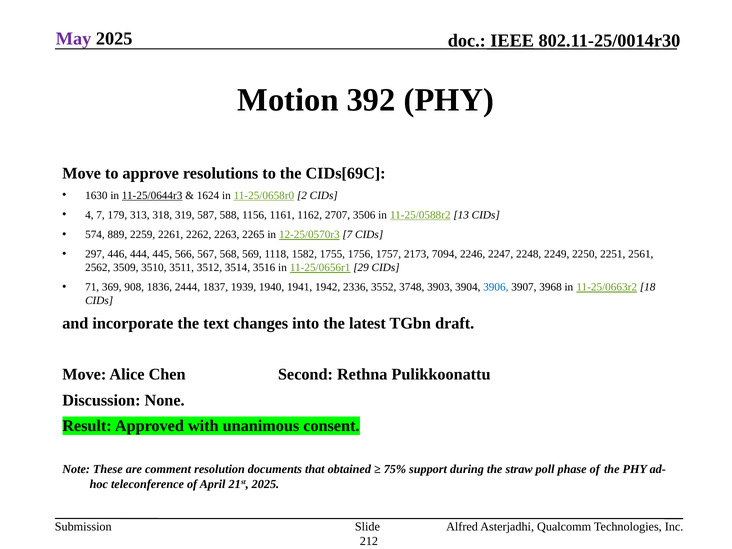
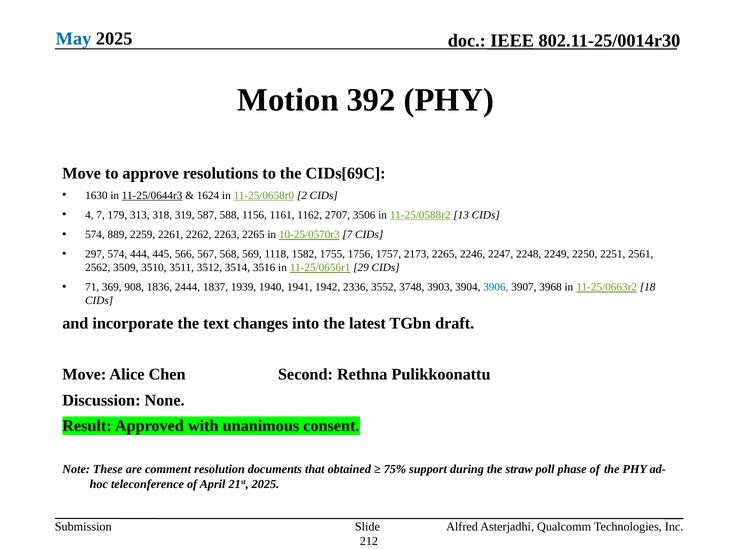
May colour: purple -> blue
12-25/0570r3: 12-25/0570r3 -> 10-25/0570r3
297 446: 446 -> 574
2173 7094: 7094 -> 2265
